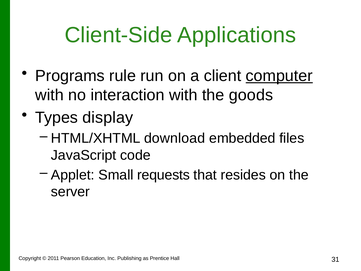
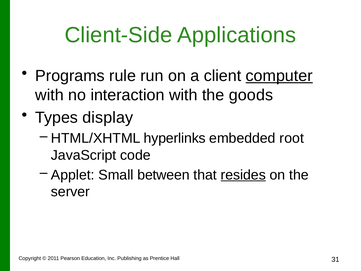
download: download -> hyperlinks
files: files -> root
requests: requests -> between
resides underline: none -> present
